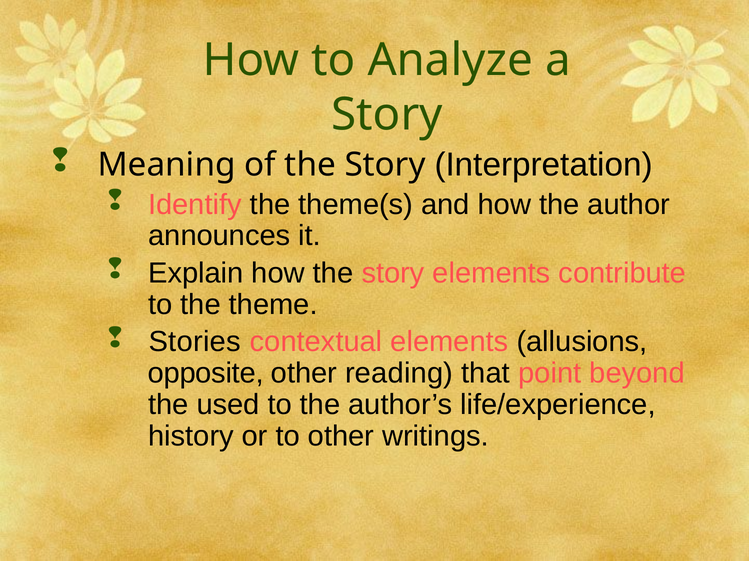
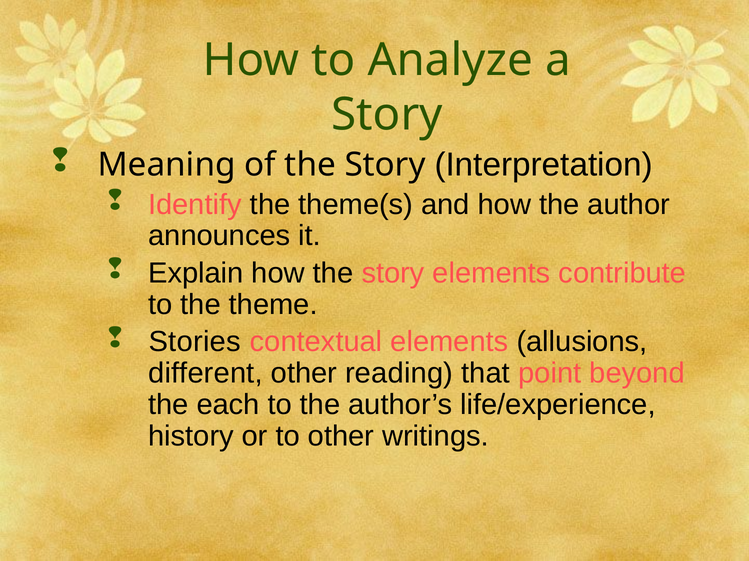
opposite: opposite -> different
used: used -> each
